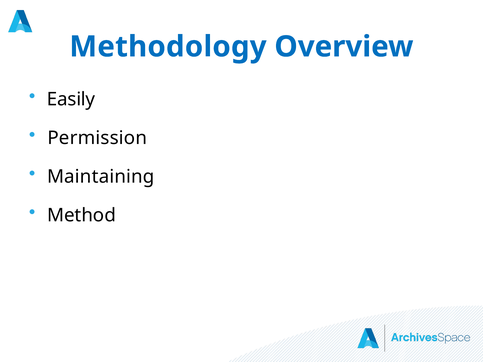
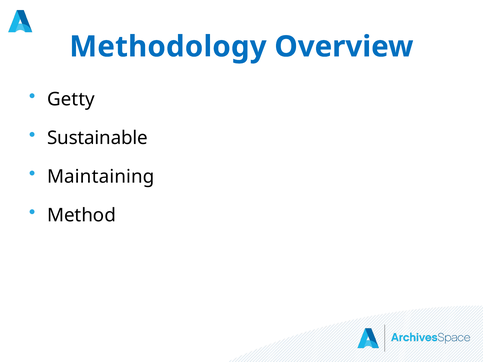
Easily: Easily -> Getty
Permission: Permission -> Sustainable
